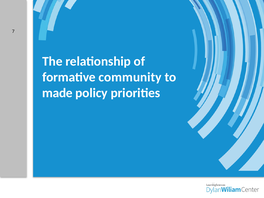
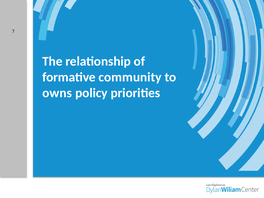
made: made -> owns
